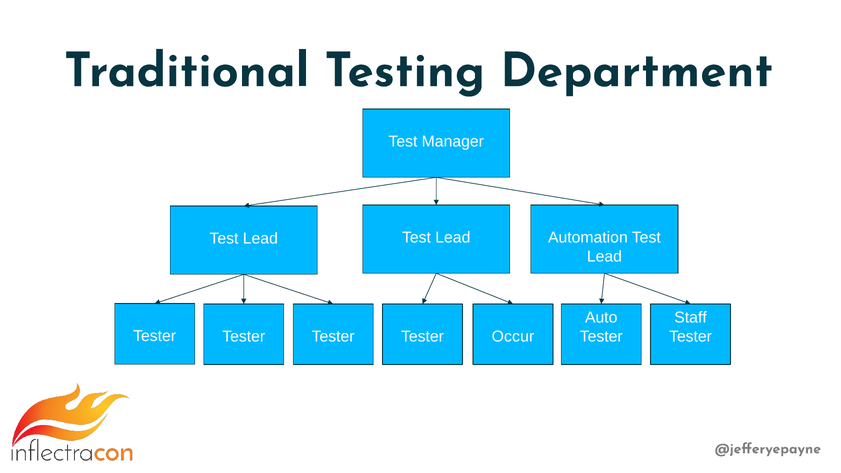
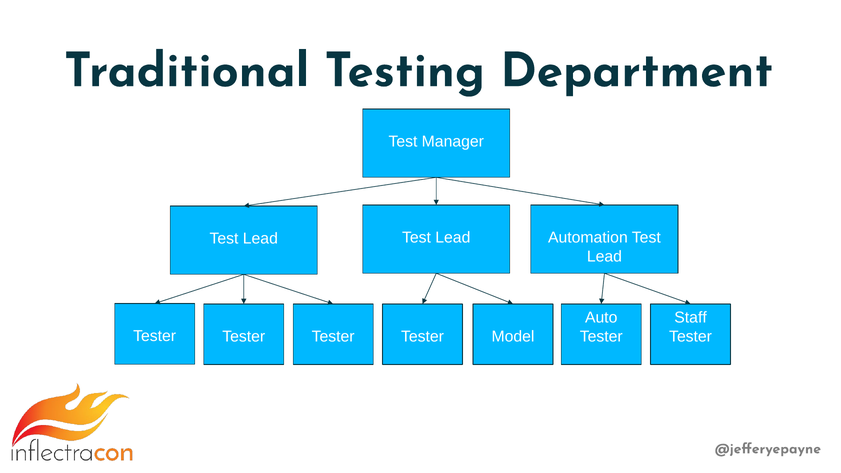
Occur: Occur -> Model
